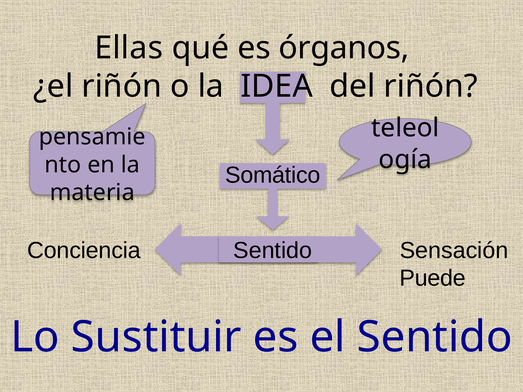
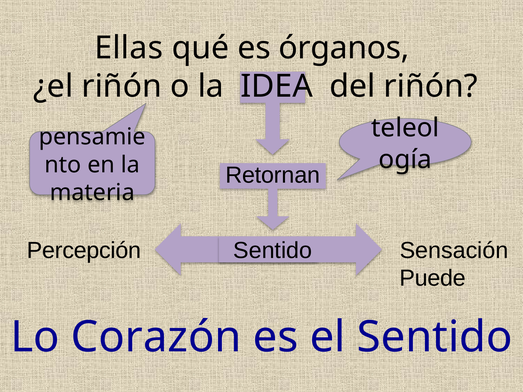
Somático: Somático -> Retornan
Conciencia: Conciencia -> Percepción
Sustituir: Sustituir -> Corazón
